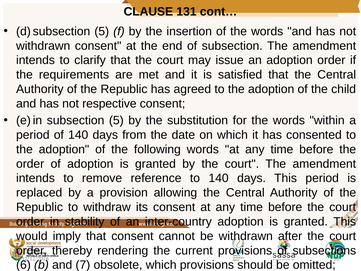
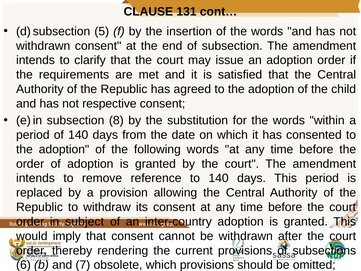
subsection 5: 5 -> 8
stability: stability -> subject
